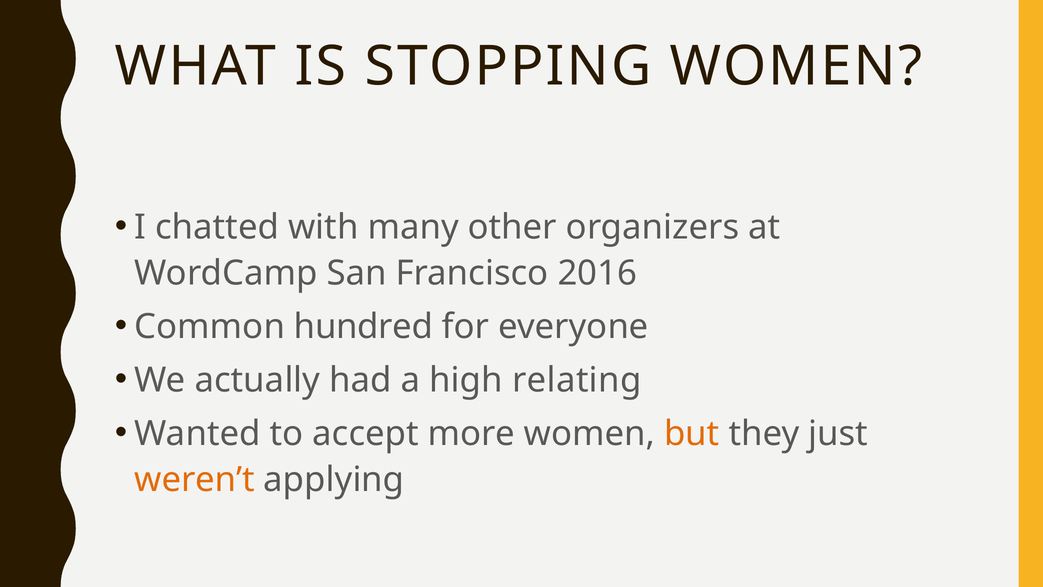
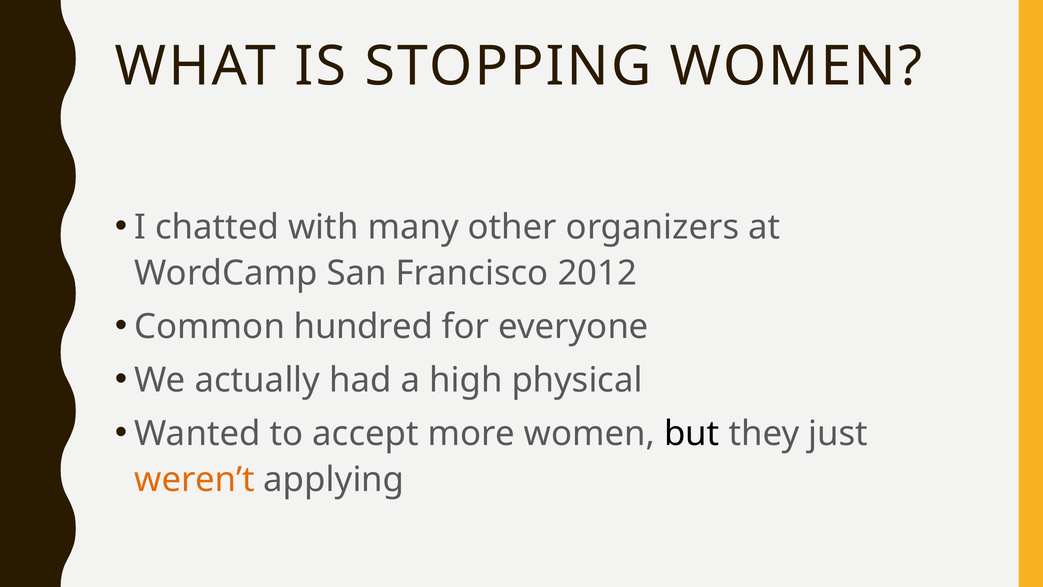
2016: 2016 -> 2012
relating: relating -> physical
but colour: orange -> black
